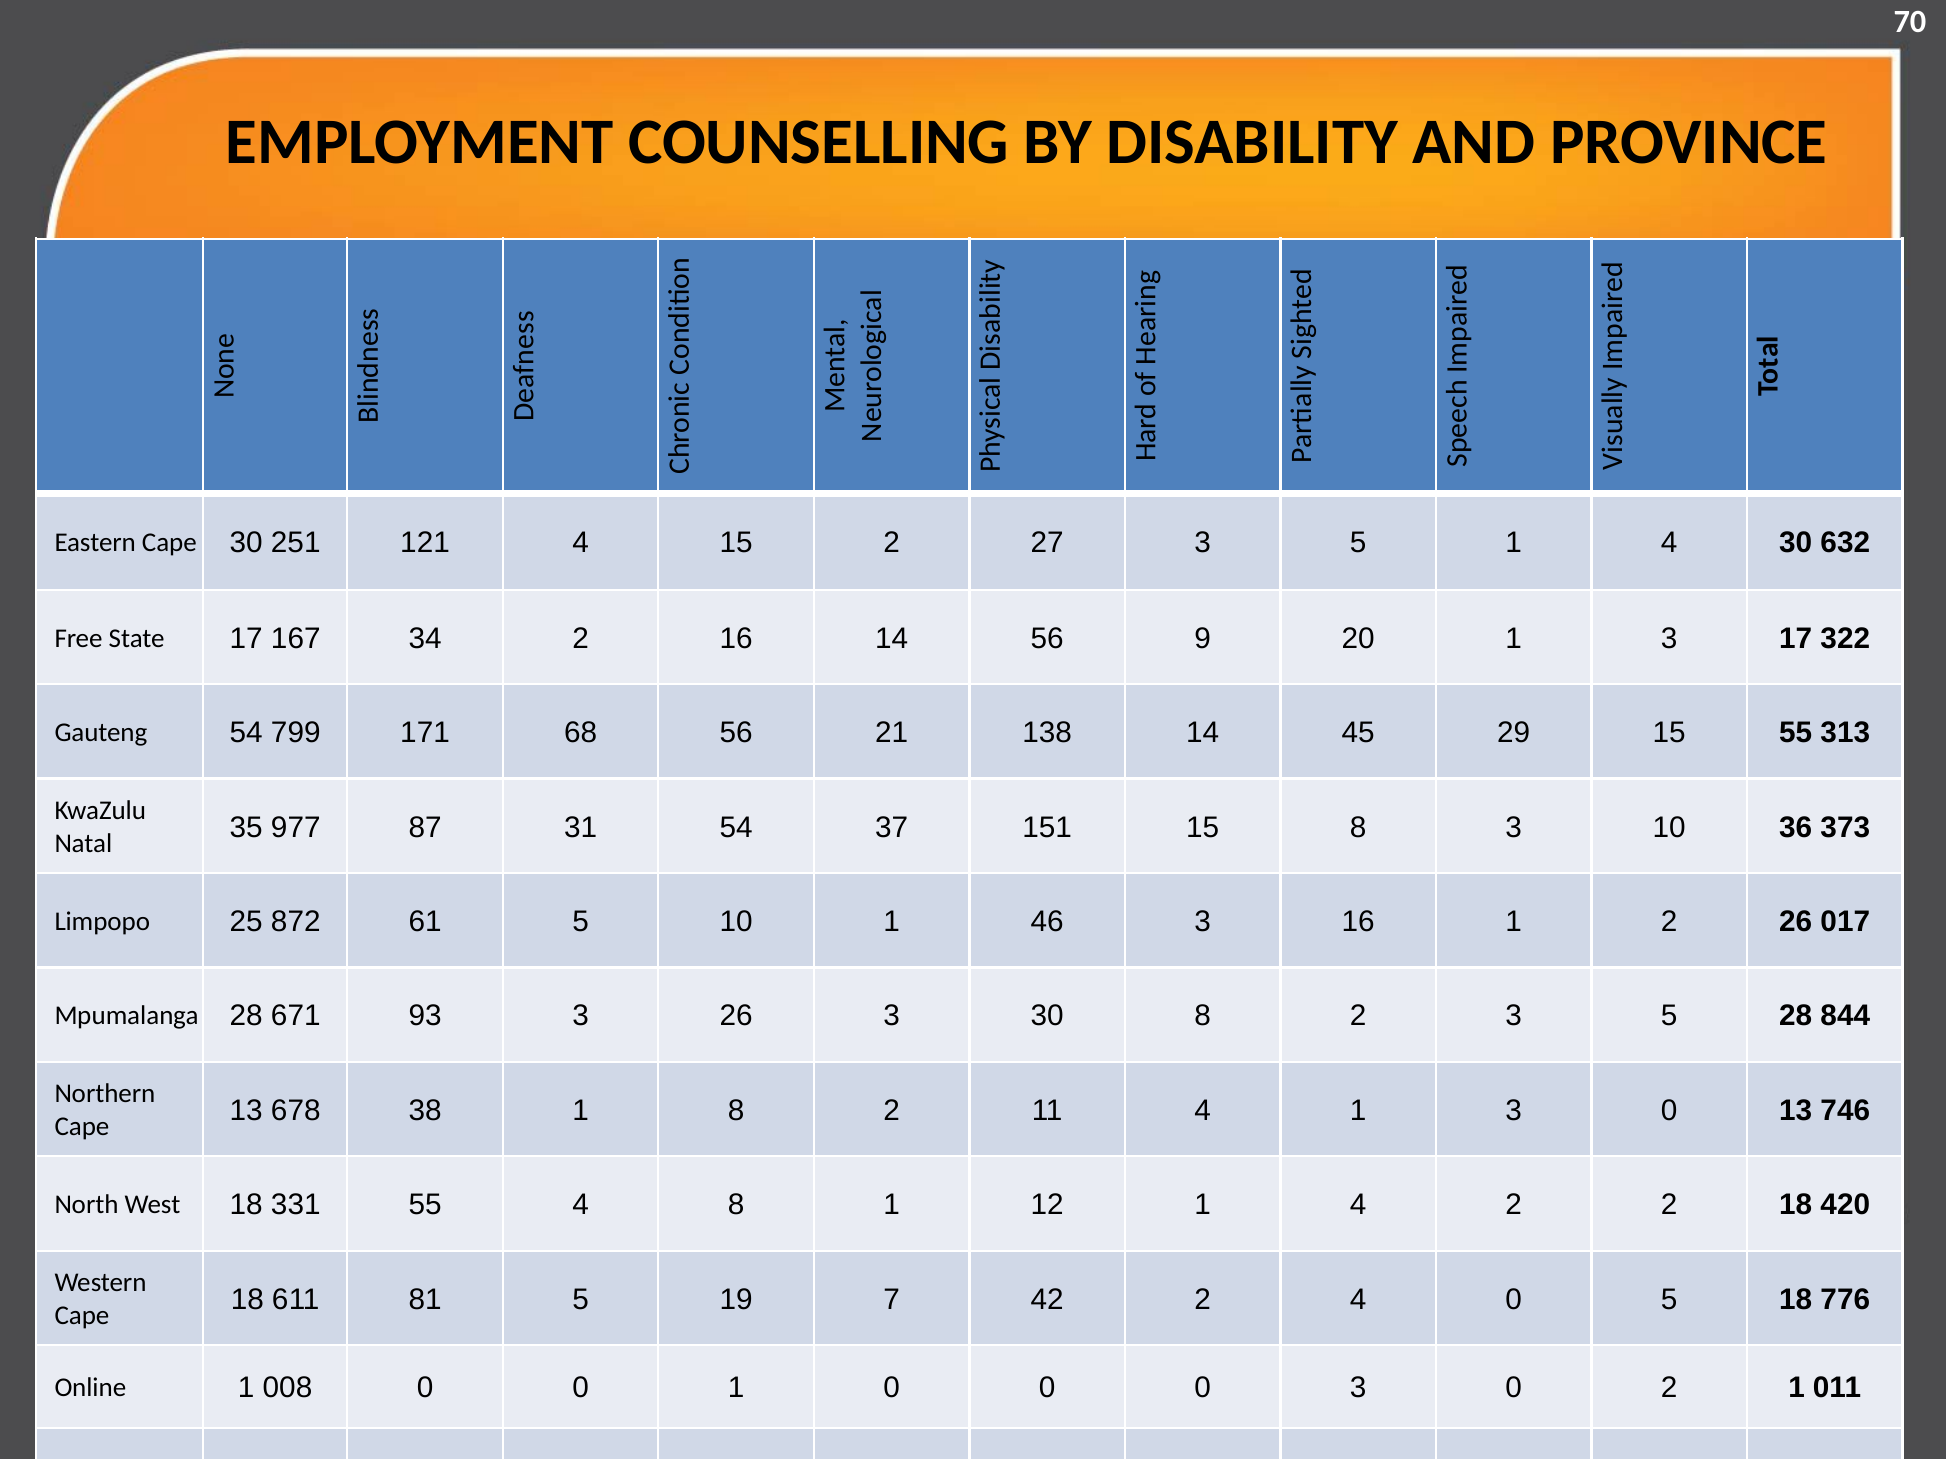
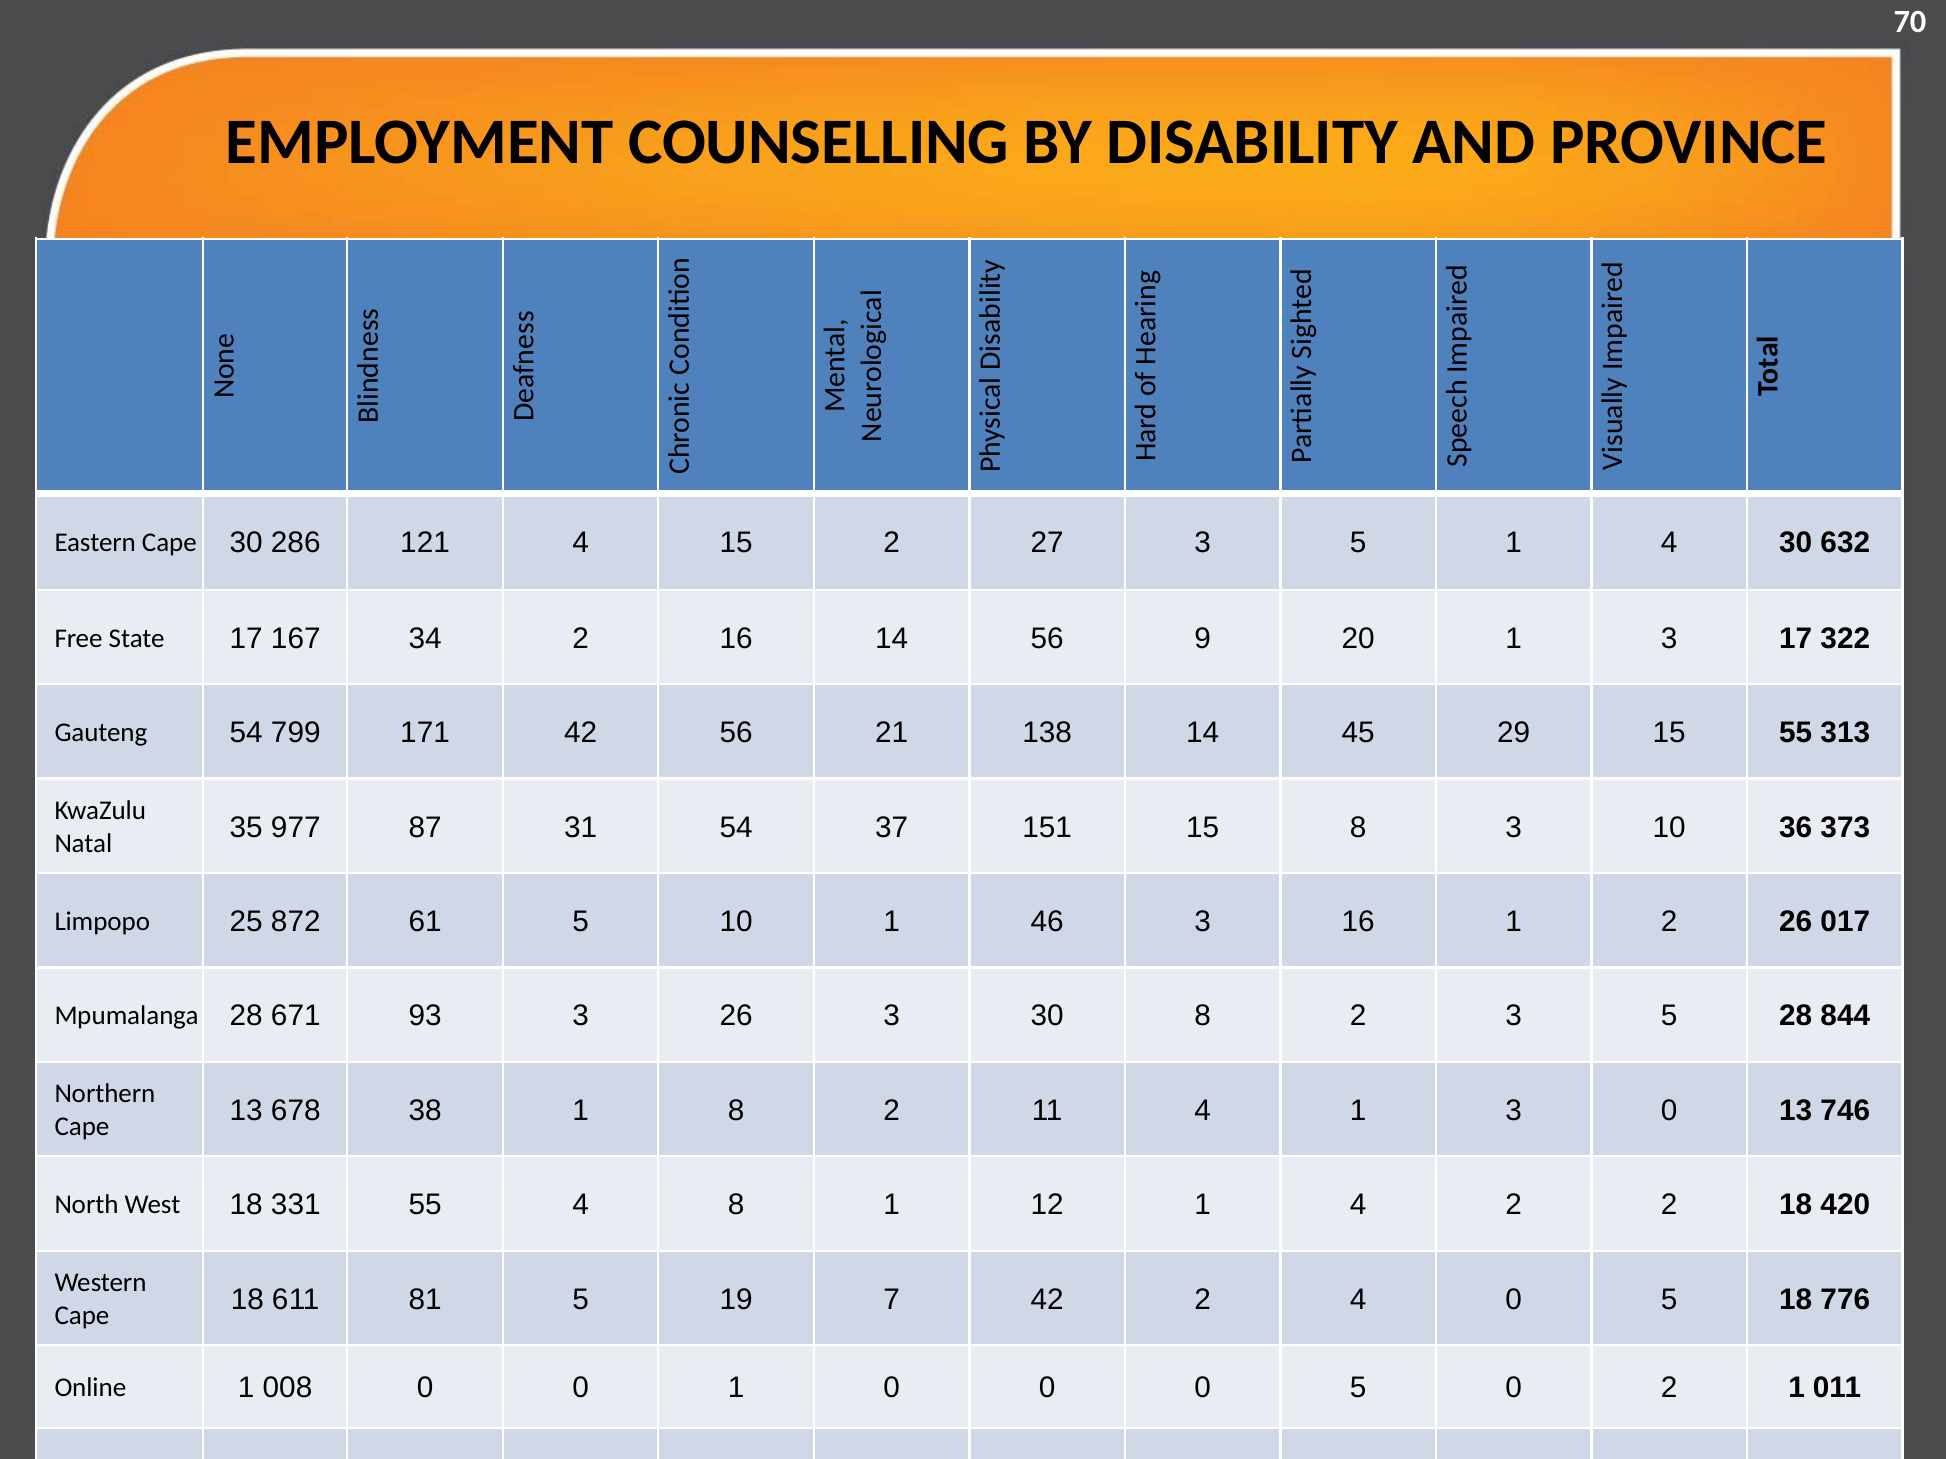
251: 251 -> 286
171 68: 68 -> 42
0 0 3: 3 -> 5
